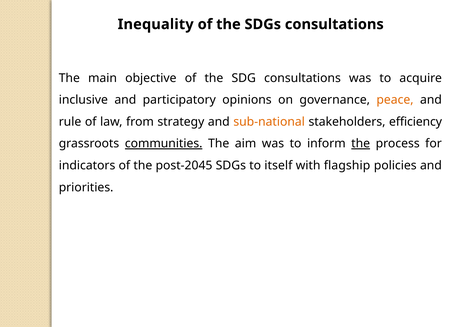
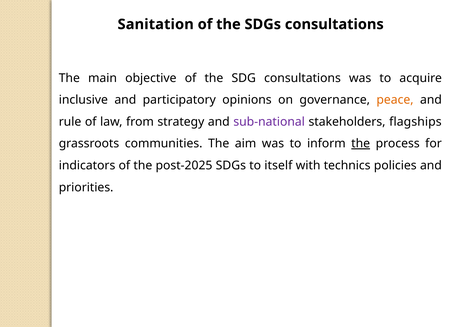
Inequality: Inequality -> Sanitation
sub-national colour: orange -> purple
efficiency: efficiency -> flagships
communities underline: present -> none
post-2045: post-2045 -> post-2025
flagship: flagship -> technics
